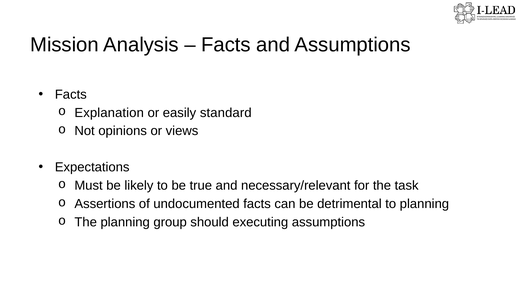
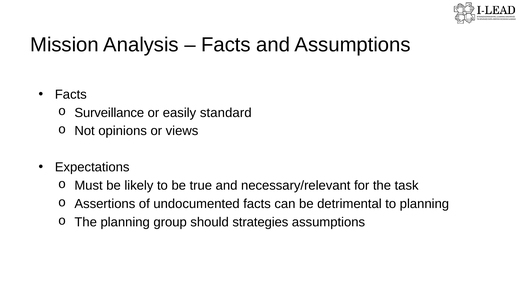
Explanation: Explanation -> Surveillance
executing: executing -> strategies
